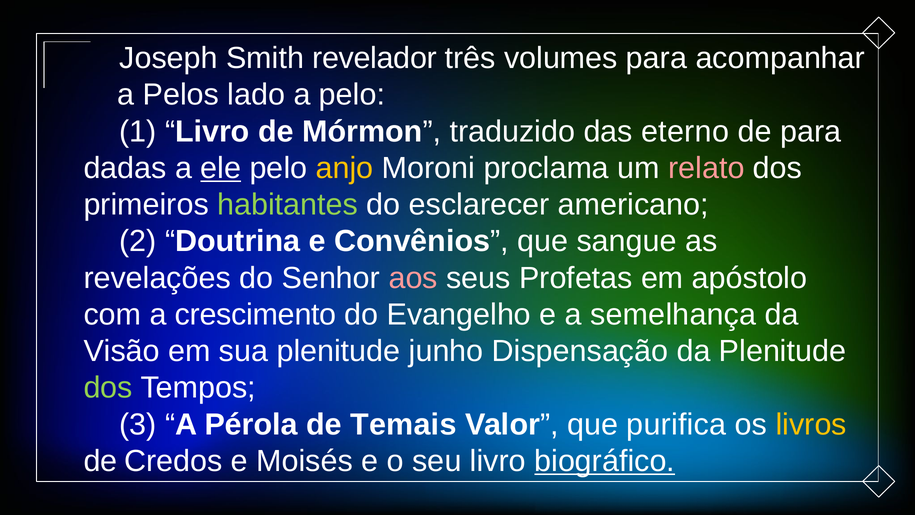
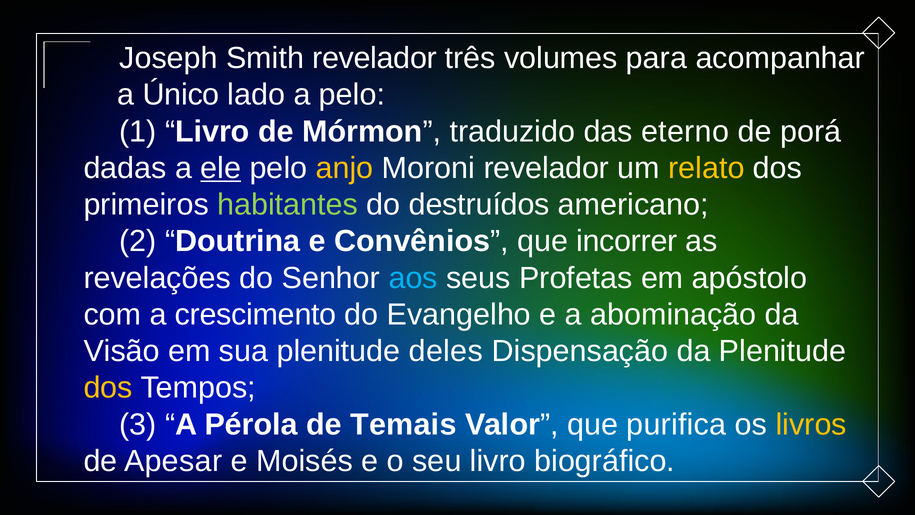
Pelos: Pelos -> Único
de para: para -> porá
Moroni proclama: proclama -> revelador
relato colour: pink -> yellow
esclarecer: esclarecer -> destruídos
sangue: sangue -> incorrer
aos colour: pink -> light blue
semelhança: semelhança -> abominação
junho: junho -> deles
dos at (108, 388) colour: light green -> yellow
Credos: Credos -> Apesar
biográfico underline: present -> none
